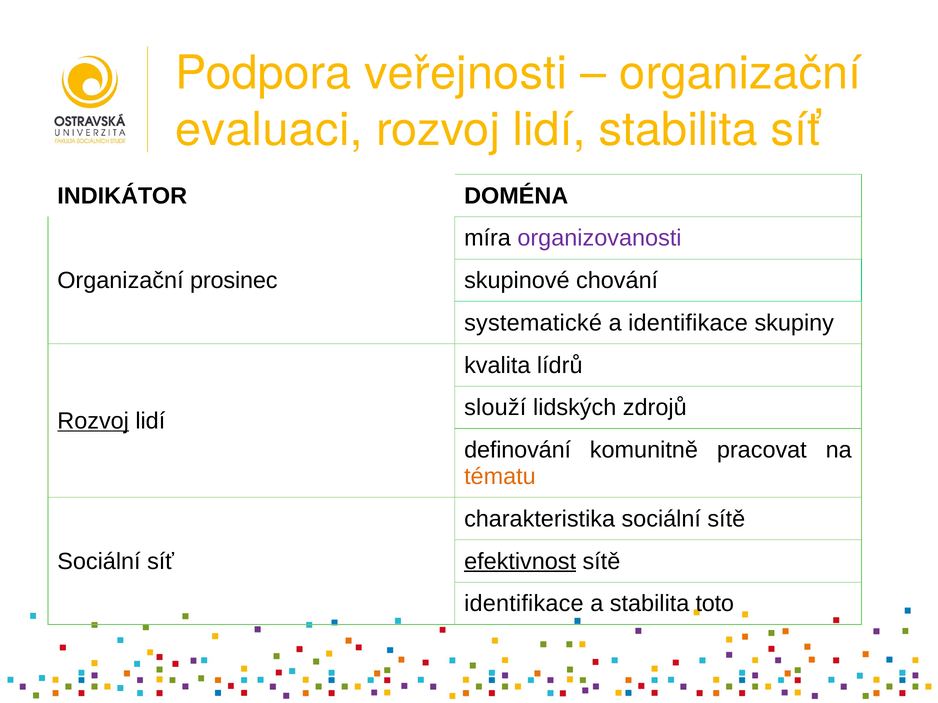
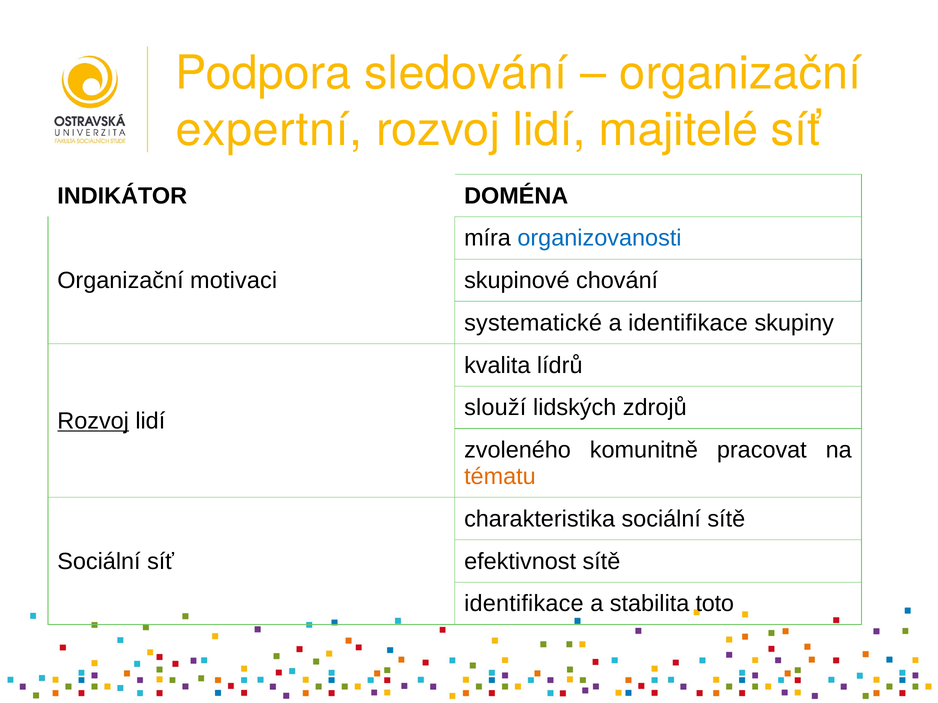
veřejnosti: veřejnosti -> sledování
evaluaci: evaluaci -> expertní
lidí stabilita: stabilita -> majitelé
organizovanosti colour: purple -> blue
prosinec: prosinec -> motivaci
definování: definování -> zvoleného
efektivnost underline: present -> none
